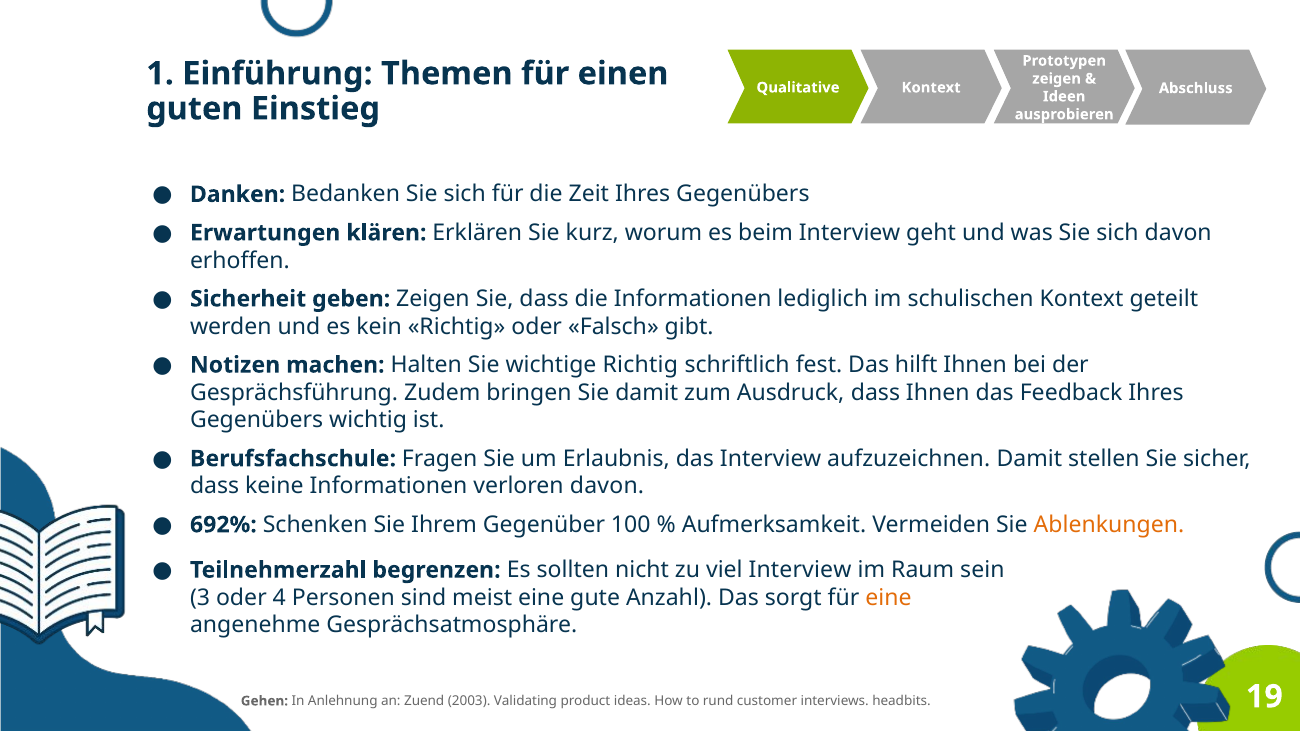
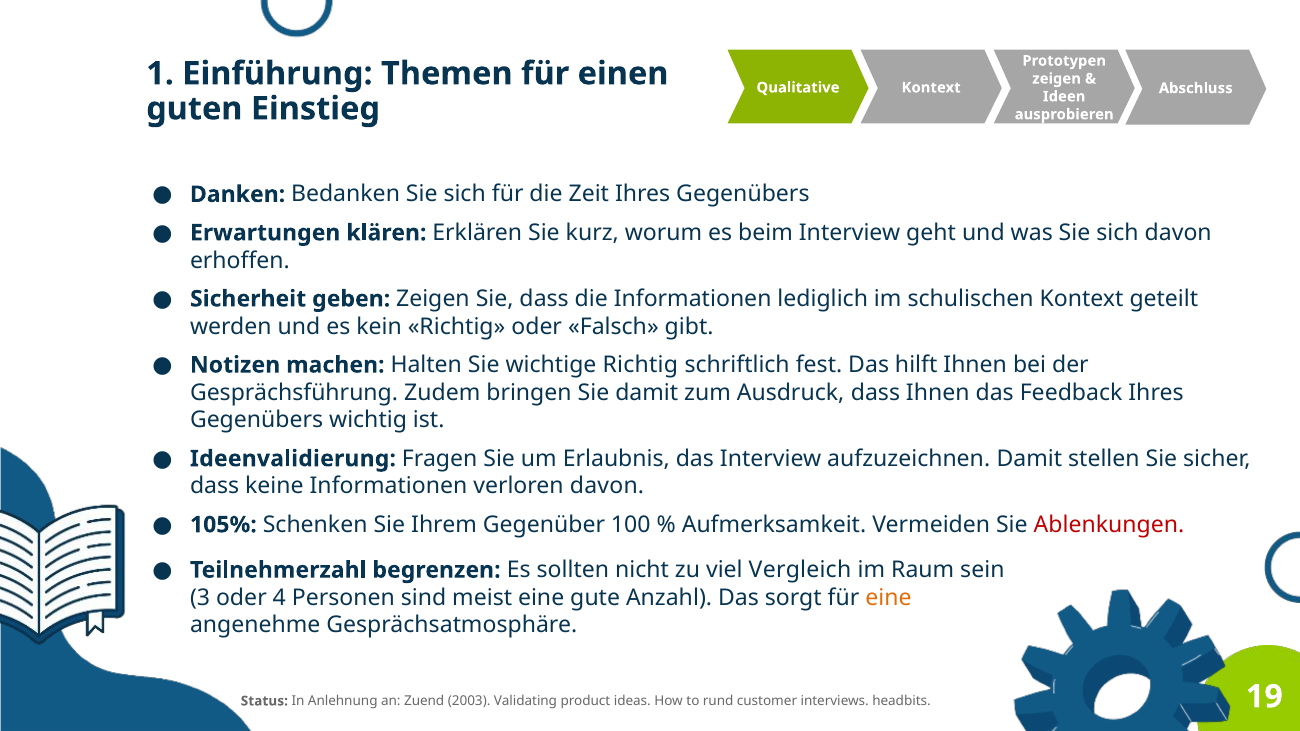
Berufsfachschule: Berufsfachschule -> Ideenvalidierung
692%: 692% -> 105%
Ablenkungen colour: orange -> red
viel Interview: Interview -> Vergleich
Gehen: Gehen -> Status
